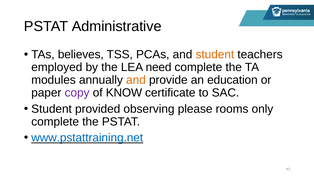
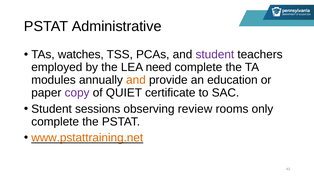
believes: believes -> watches
student at (215, 54) colour: orange -> purple
KNOW: KNOW -> QUIET
provided: provided -> sessions
please: please -> review
www.pstattraining.net colour: blue -> orange
